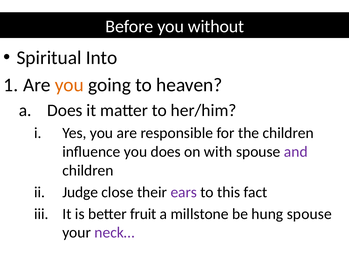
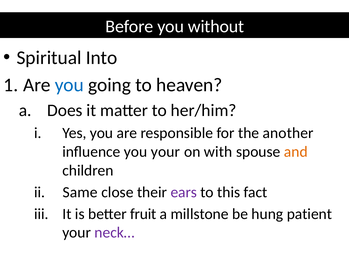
you at (69, 85) colour: orange -> blue
the children: children -> another
you does: does -> your
and colour: purple -> orange
Judge: Judge -> Same
hung spouse: spouse -> patient
